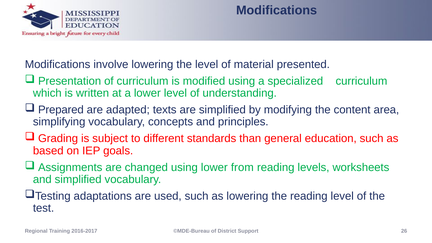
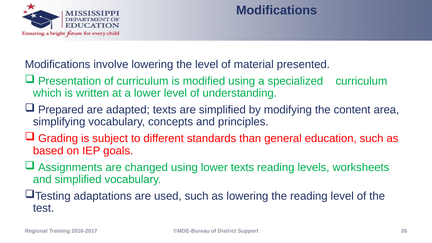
lower from: from -> texts
